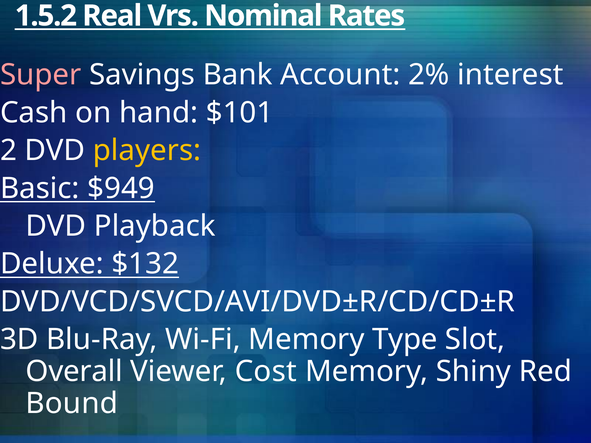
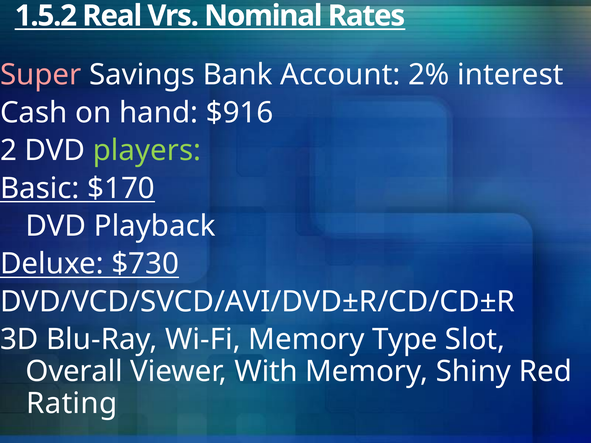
$101: $101 -> $916
players colour: yellow -> light green
$949: $949 -> $170
$132: $132 -> $730
Cost: Cost -> With
Bound: Bound -> Rating
